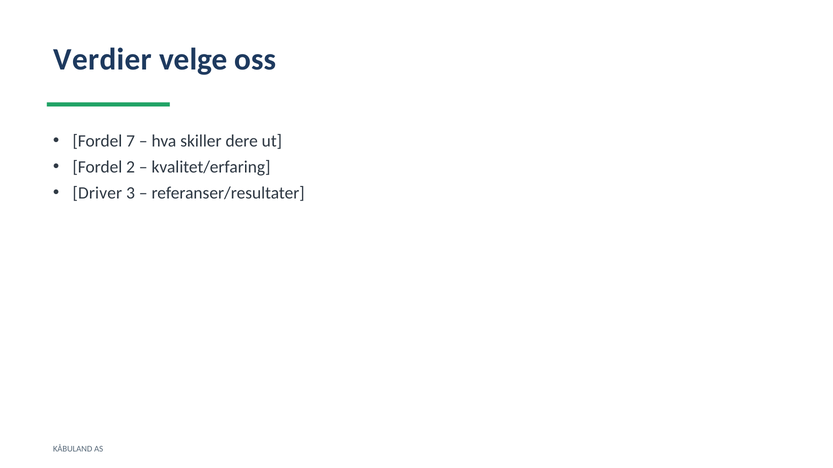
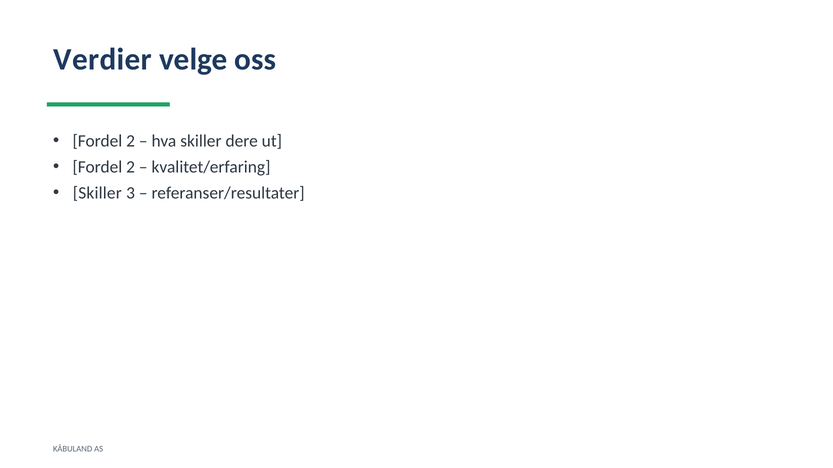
7 at (131, 141): 7 -> 2
Driver at (97, 193): Driver -> Skiller
